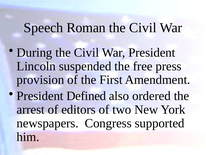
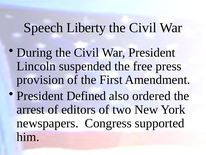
Roman: Roman -> Liberty
